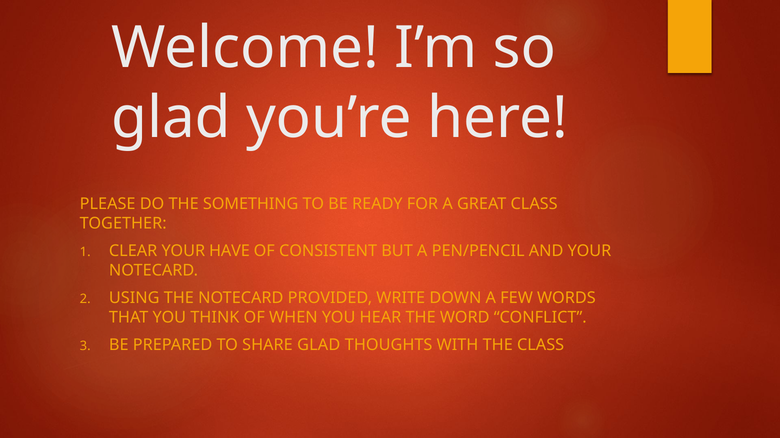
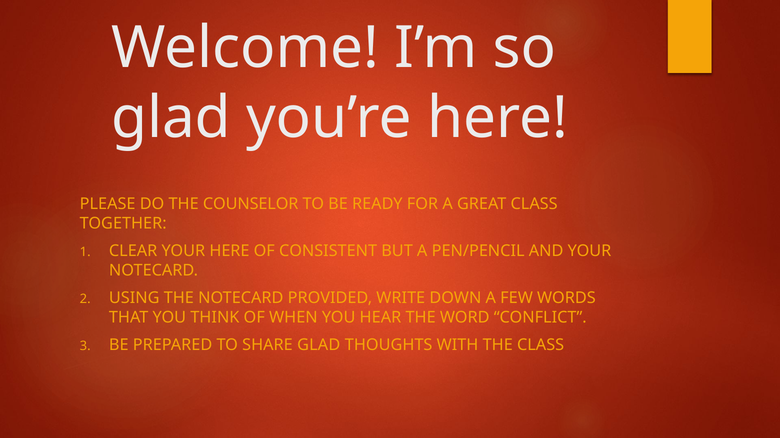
SOMETHING: SOMETHING -> COUNSELOR
YOUR HAVE: HAVE -> HERE
